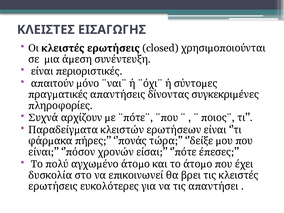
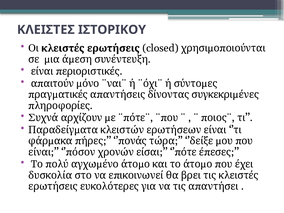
ΕΙΣΑΓΩΓΗΣ: ΕΙΣΑΓΩΓΗΣ -> ΙΣΤΟΡΙΚΟΥ
